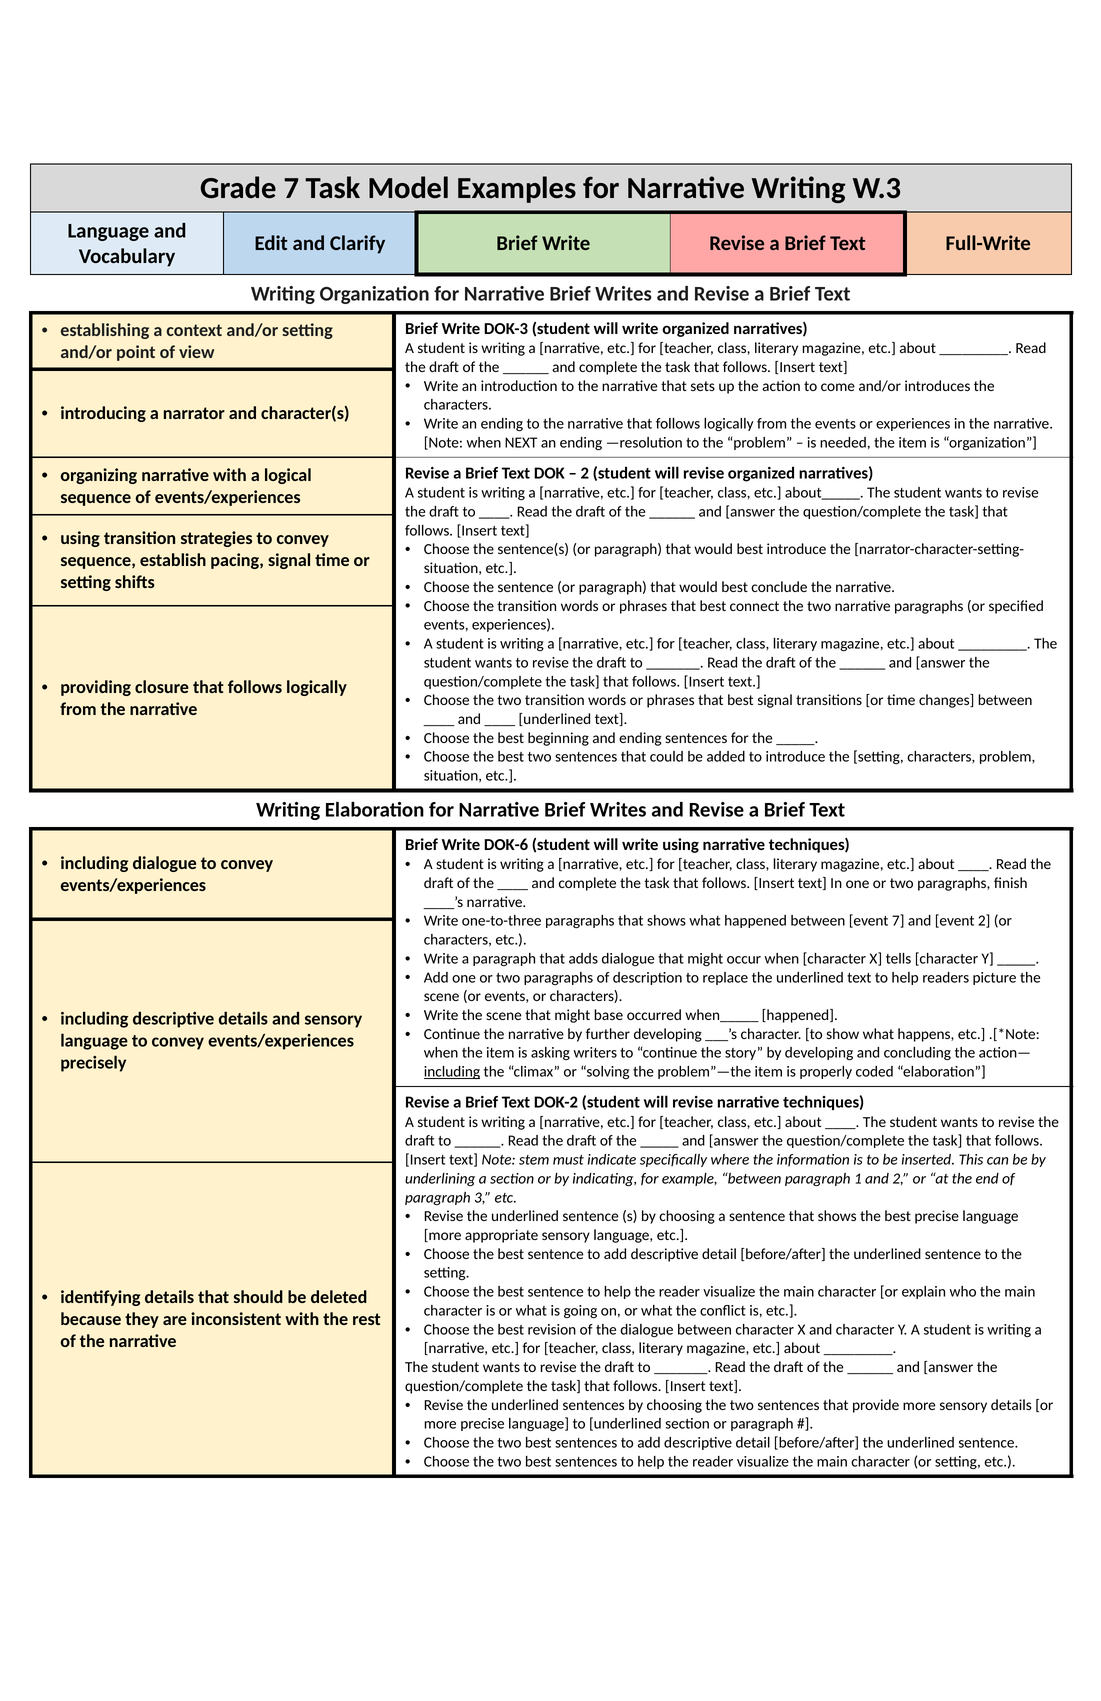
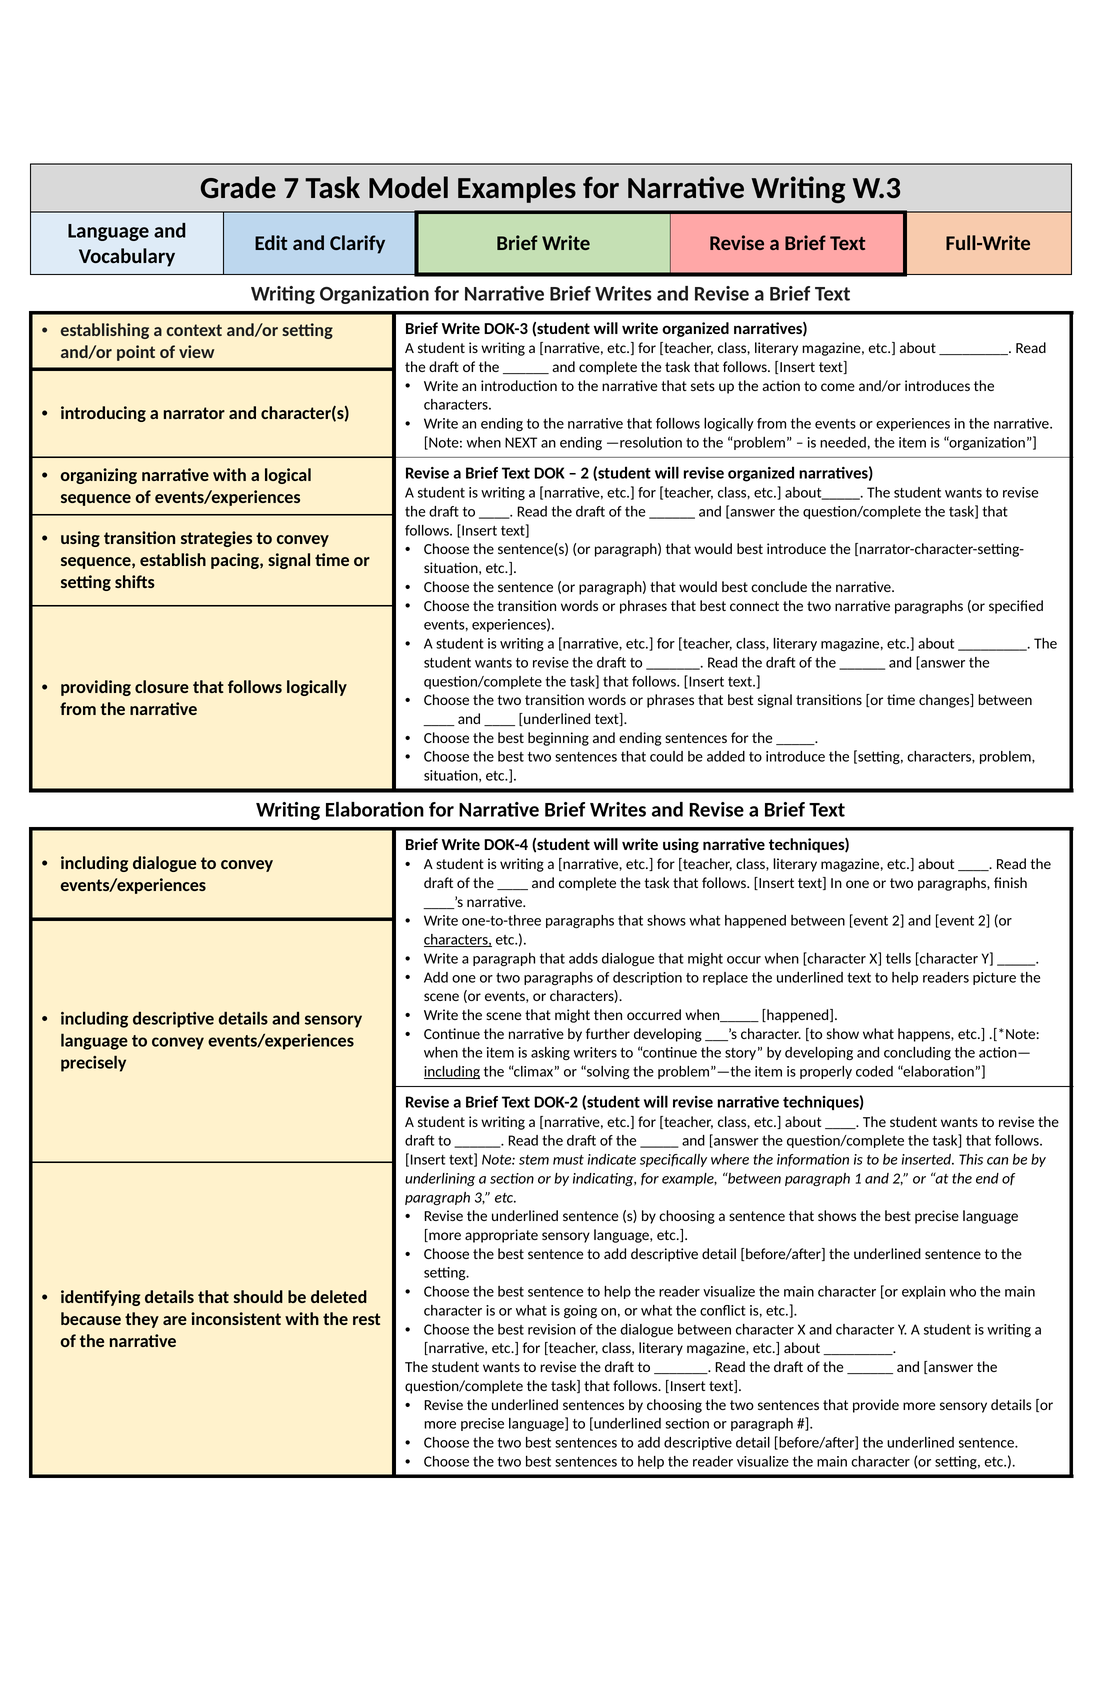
DOK-6: DOK-6 -> DOK-4
between event 7: 7 -> 2
characters at (458, 940) underline: none -> present
base: base -> then
